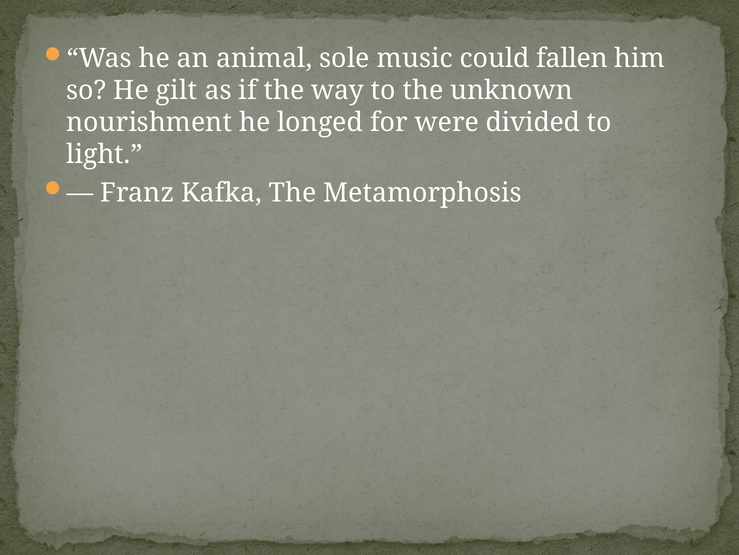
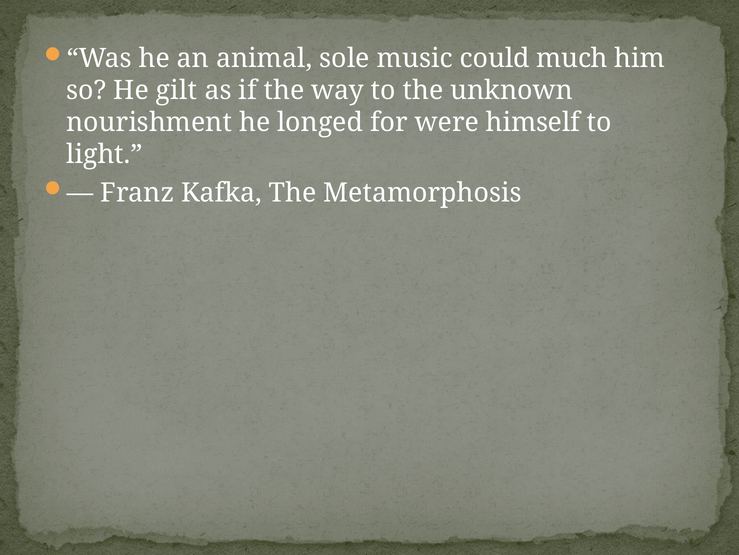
fallen: fallen -> much
divided: divided -> himself
